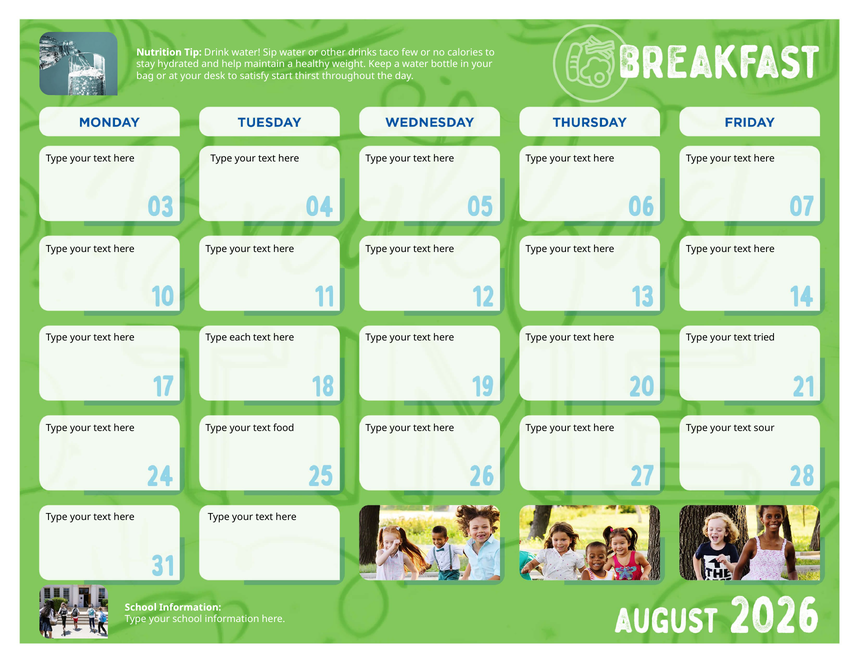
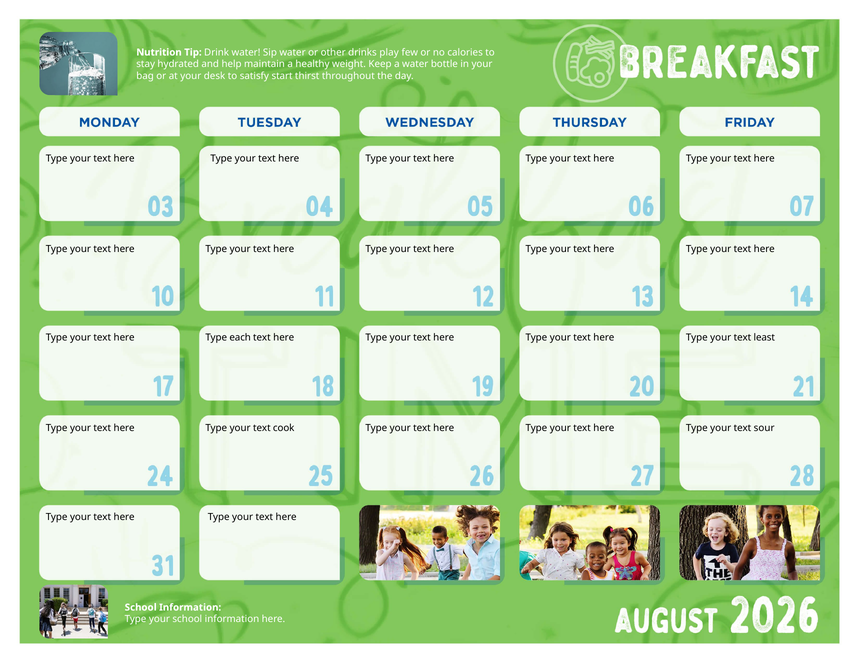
taco: taco -> play
tried: tried -> least
food: food -> cook
